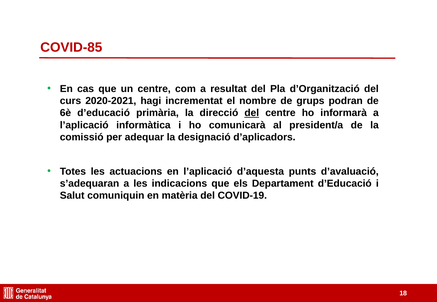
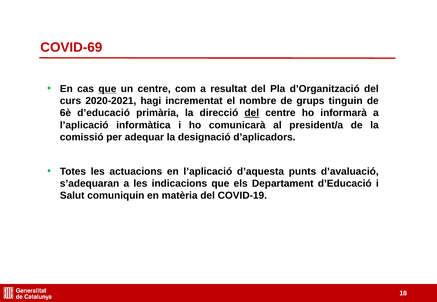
COVID-85: COVID-85 -> COVID-69
que at (107, 89) underline: none -> present
podran: podran -> tinguin
